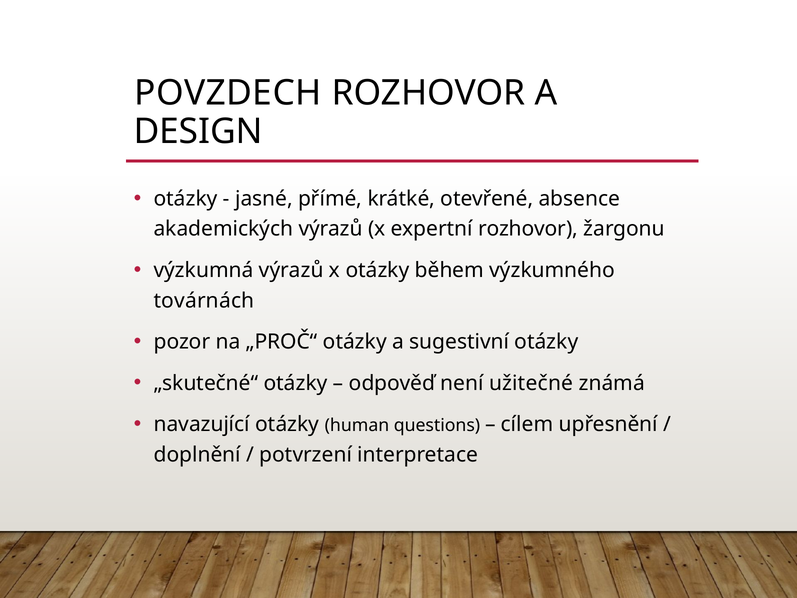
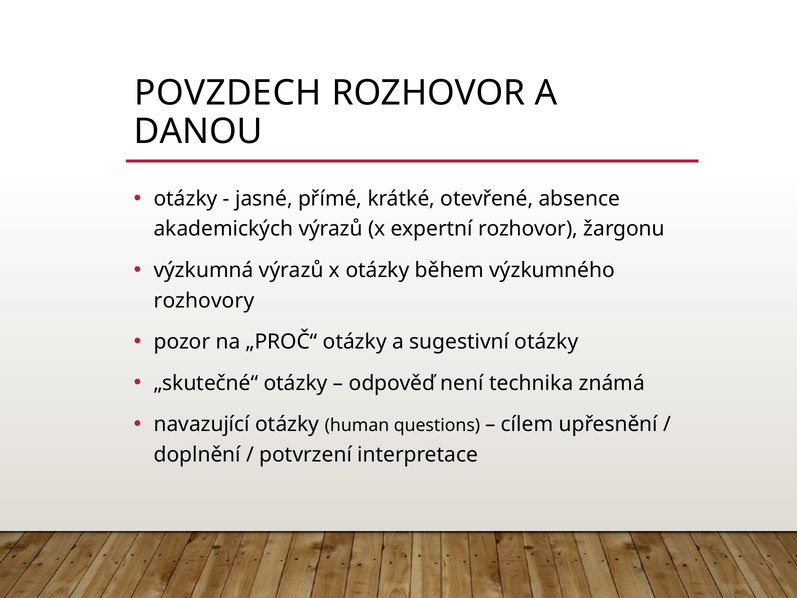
DESIGN: DESIGN -> DANOU
továrnách: továrnách -> rozhovory
užitečné: užitečné -> technika
